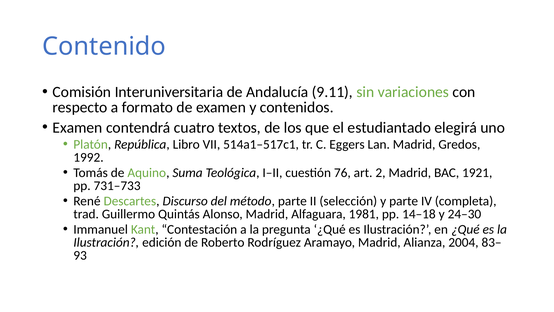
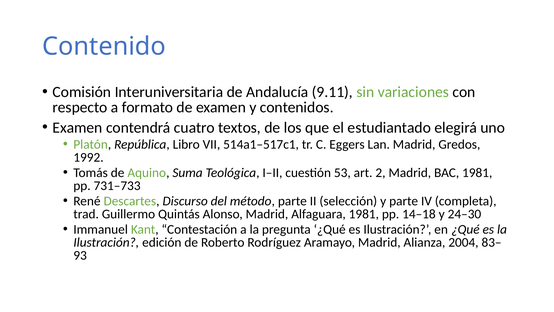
76: 76 -> 53
BAC 1921: 1921 -> 1981
